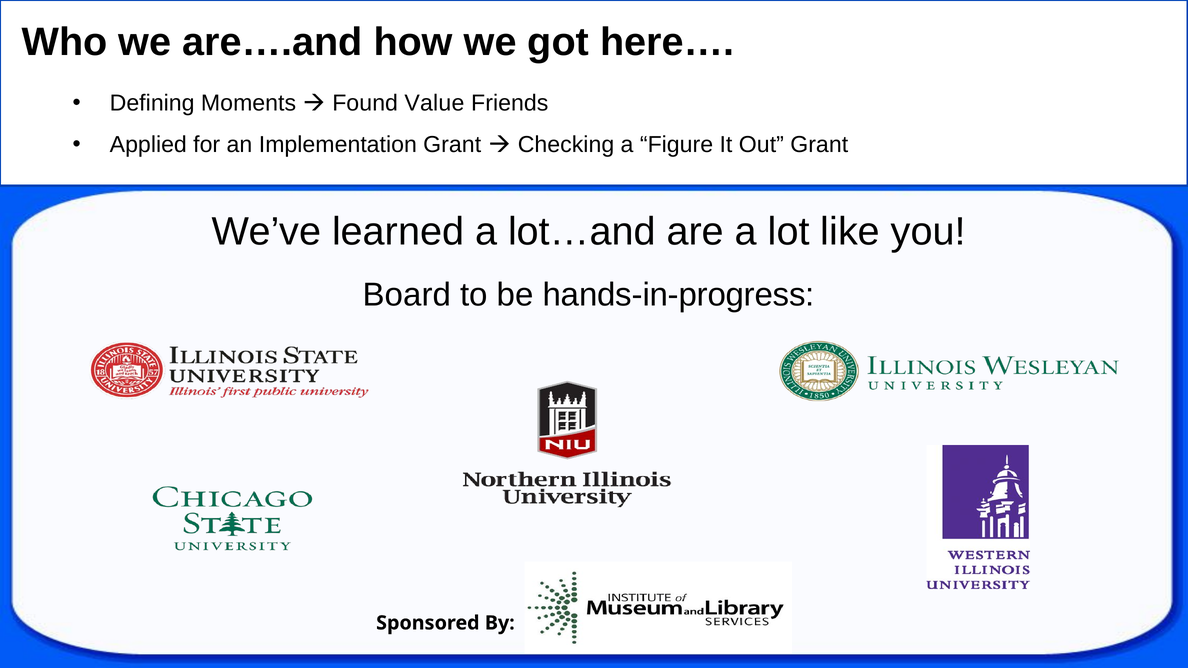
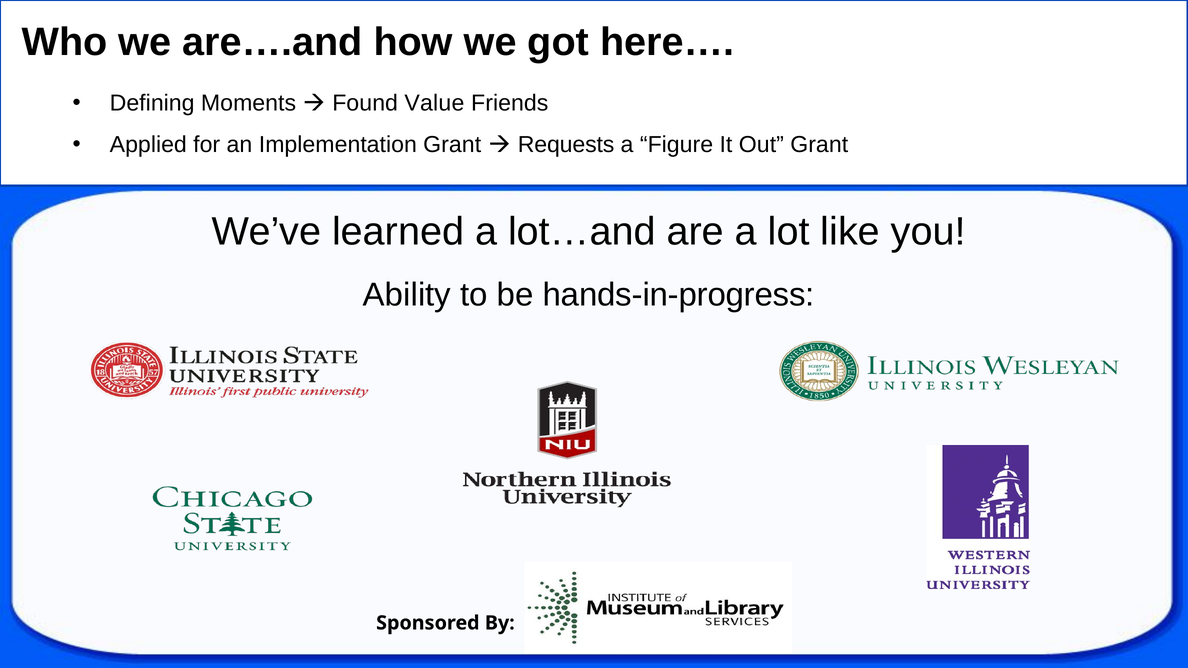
Checking: Checking -> Requests
Board: Board -> Ability
